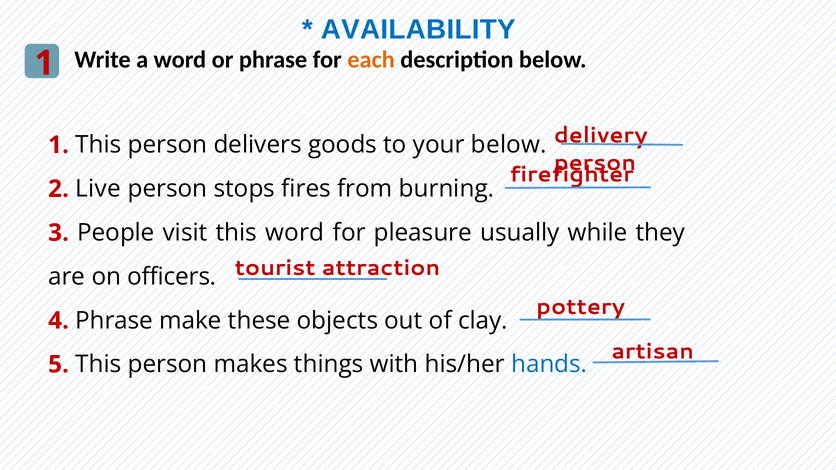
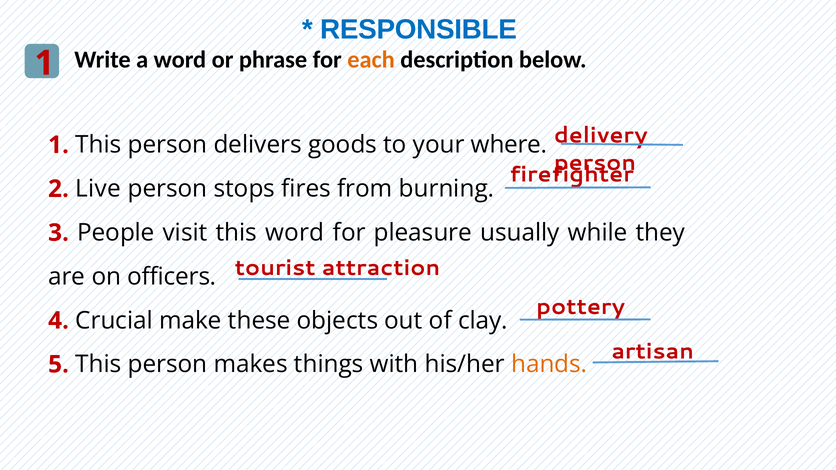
AVAILABILITY: AVAILABILITY -> RESPONSIBLE
your below: below -> where
4 Phrase: Phrase -> Crucial
hands colour: blue -> orange
